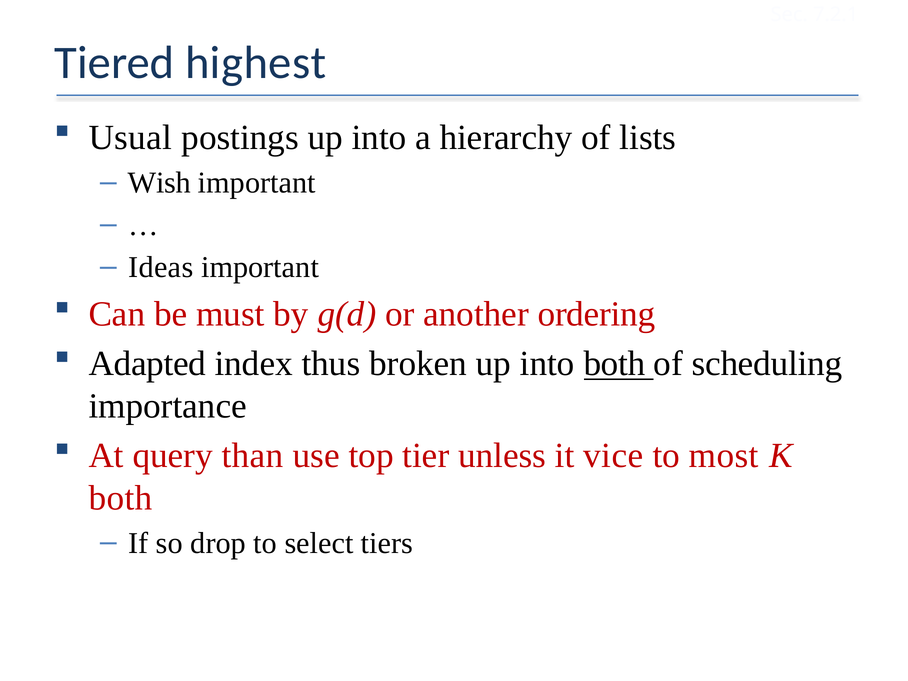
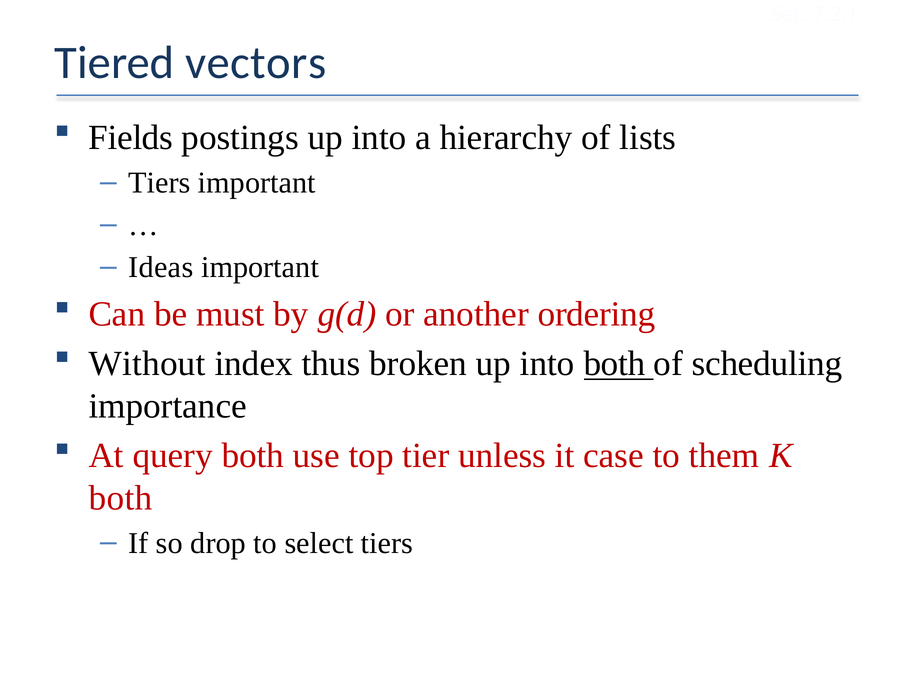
highest: highest -> vectors
Usual: Usual -> Fields
Wish at (159, 183): Wish -> Tiers
Adapted: Adapted -> Without
query than: than -> both
vice: vice -> case
most: most -> them
